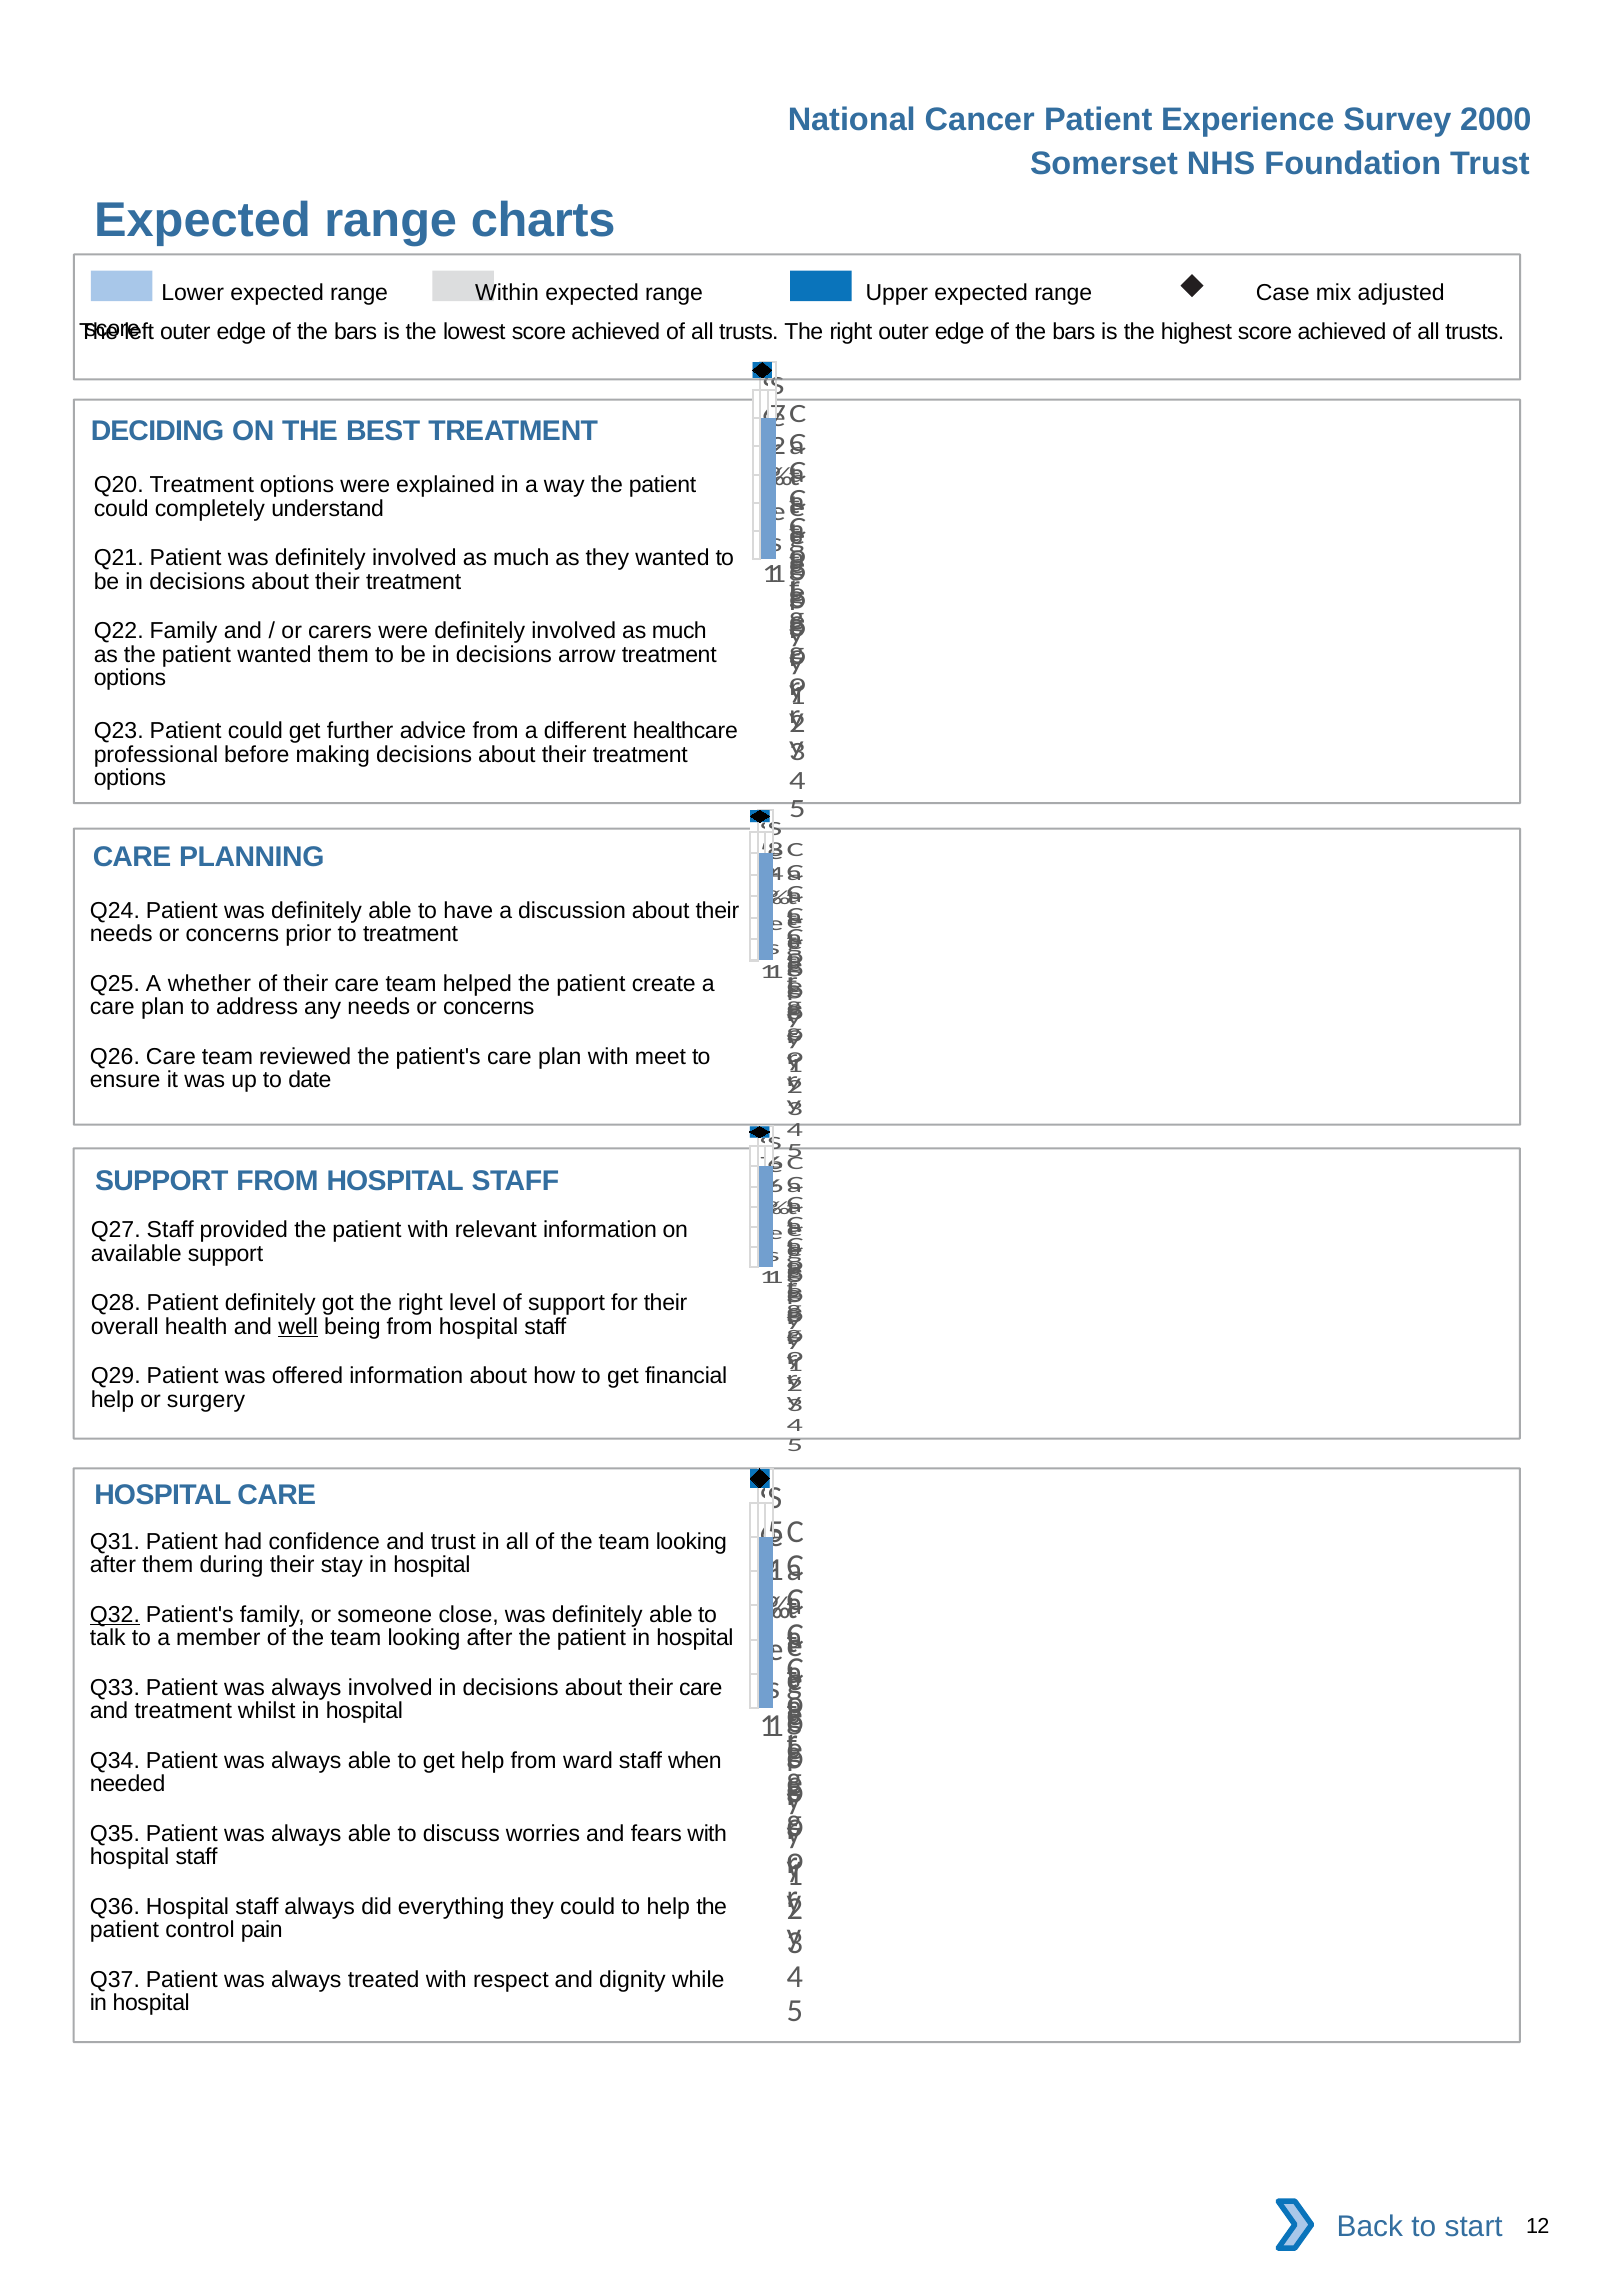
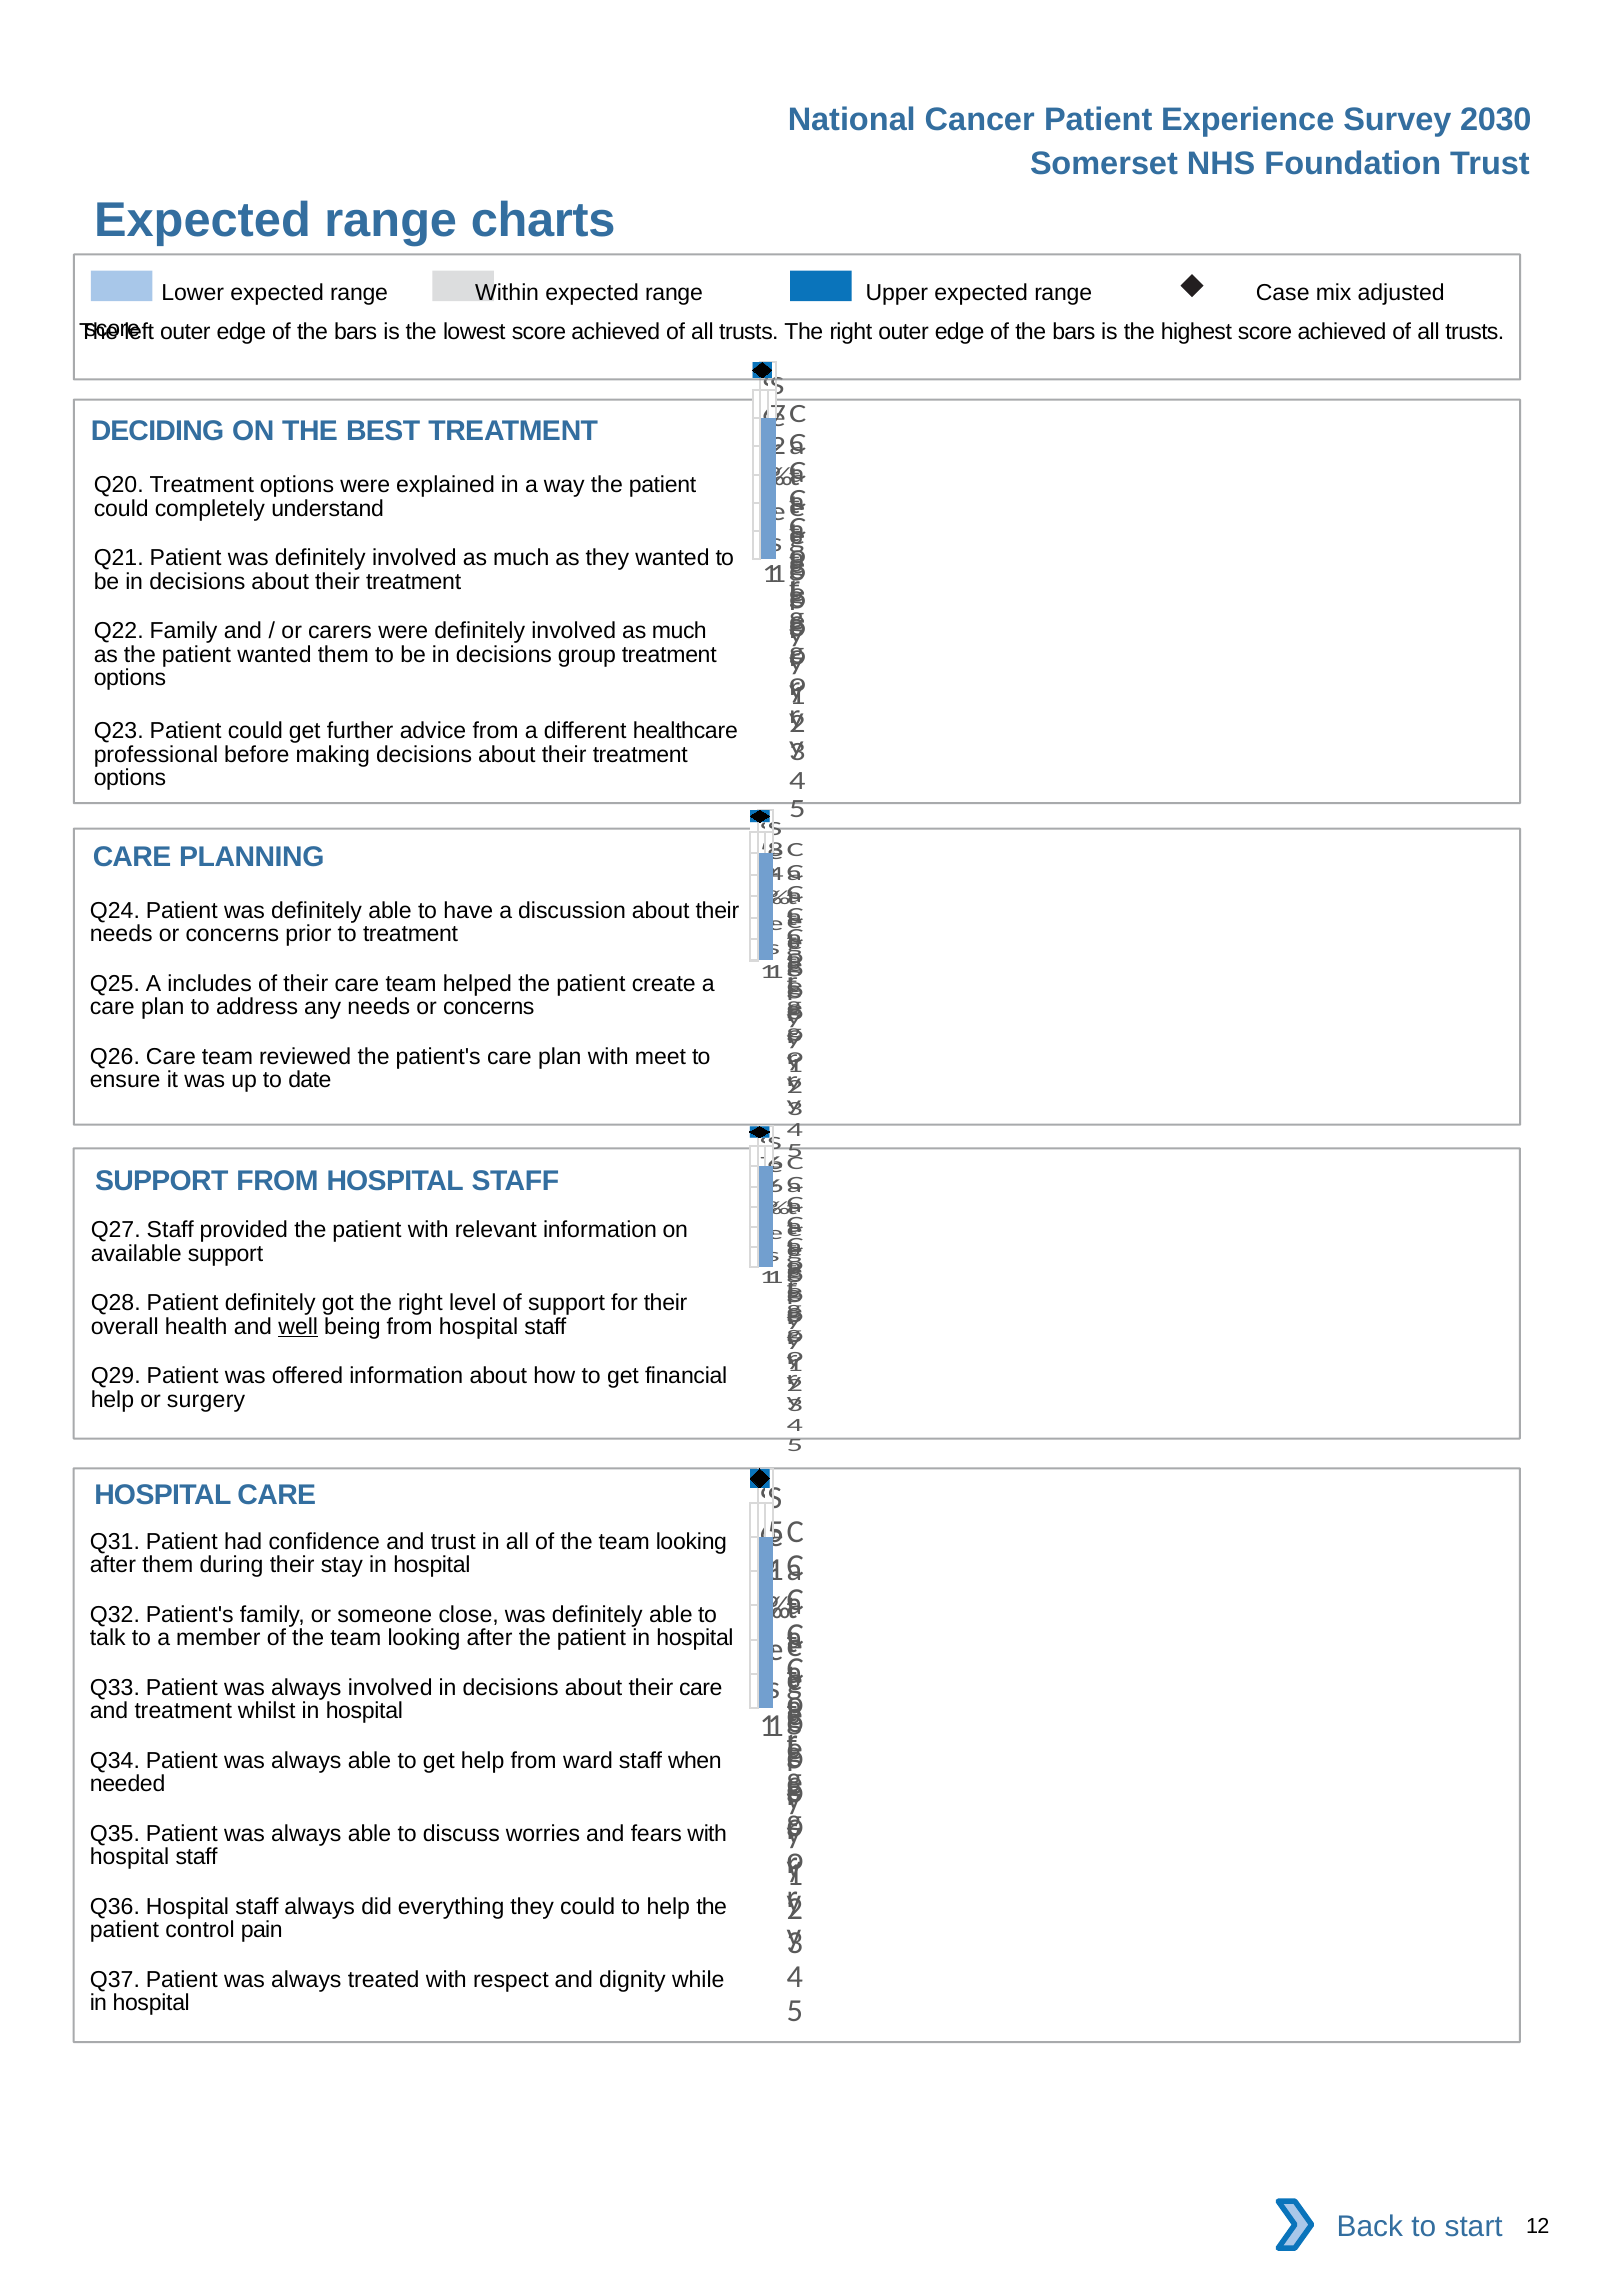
2000: 2000 -> 2030
arrow: arrow -> group
whether: whether -> includes
Q32 underline: present -> none
